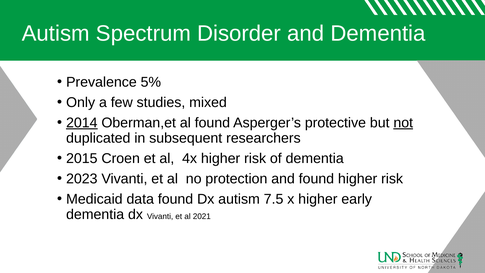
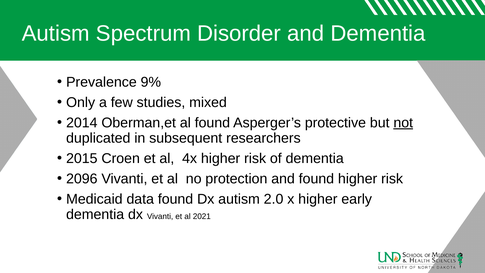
5%: 5% -> 9%
2014 underline: present -> none
2023: 2023 -> 2096
7.5: 7.5 -> 2.0
